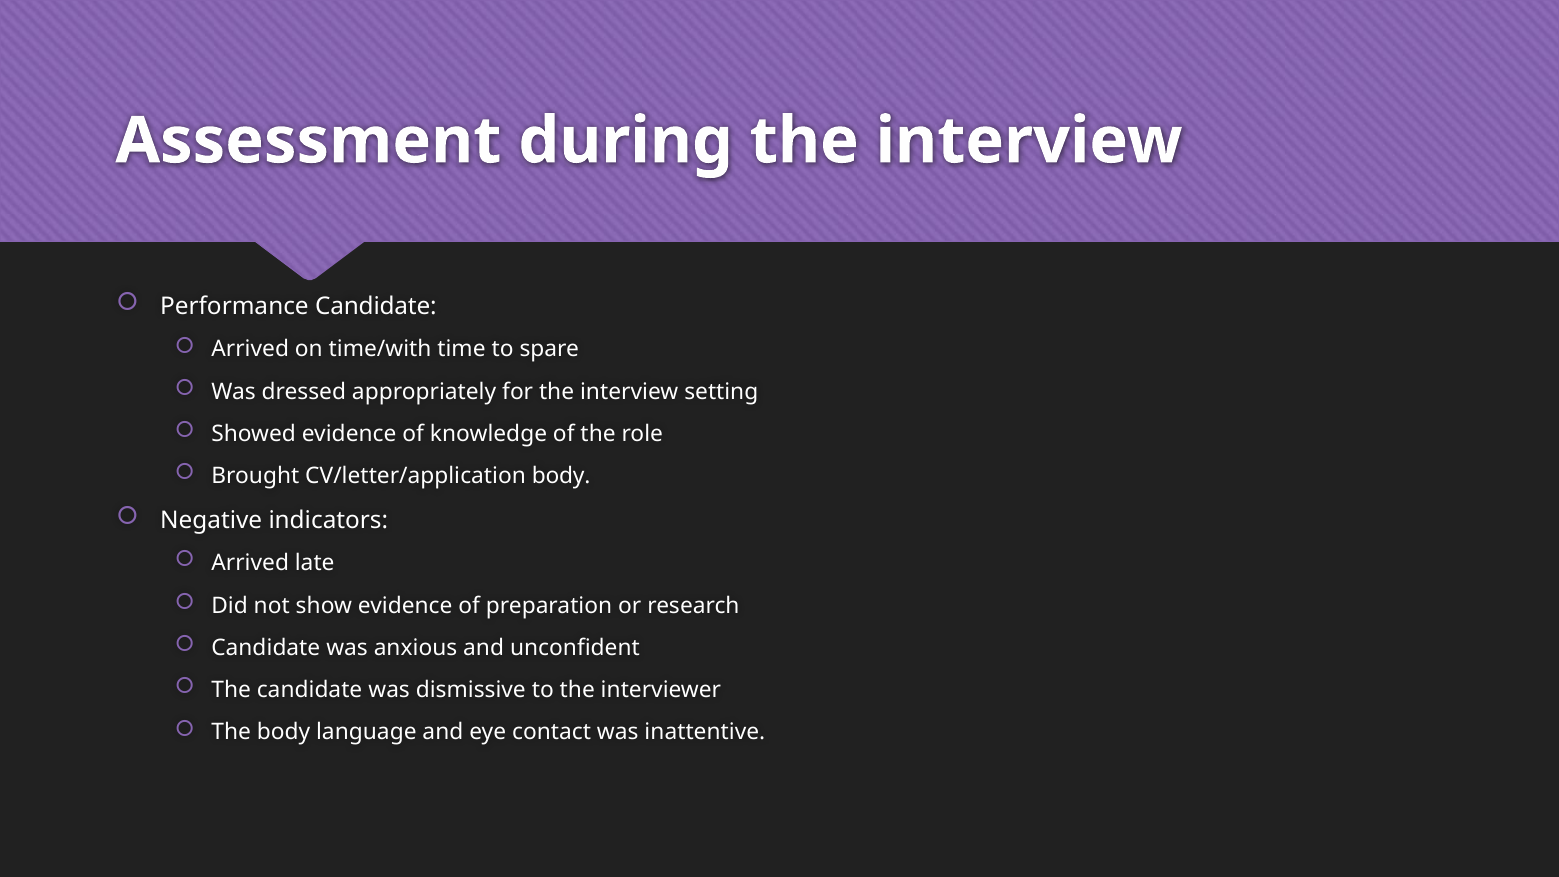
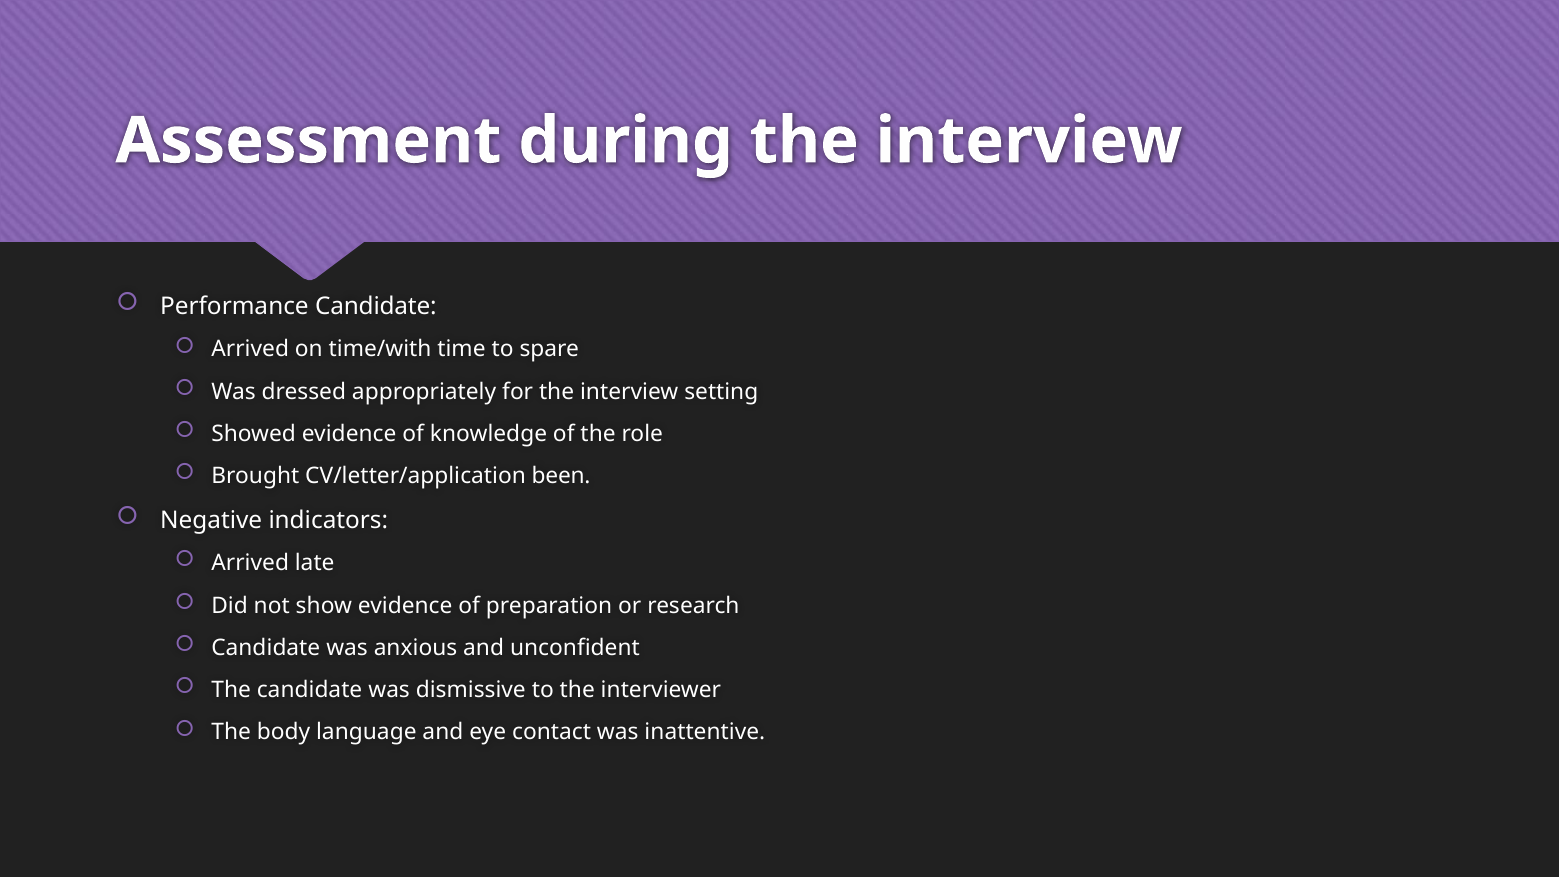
CV/letter/application body: body -> been
